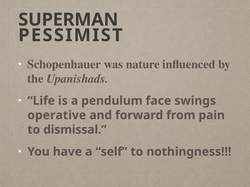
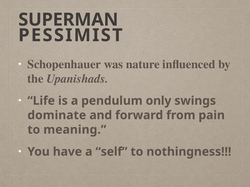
face: face -> only
operative: operative -> dominate
dismissal: dismissal -> meaning
